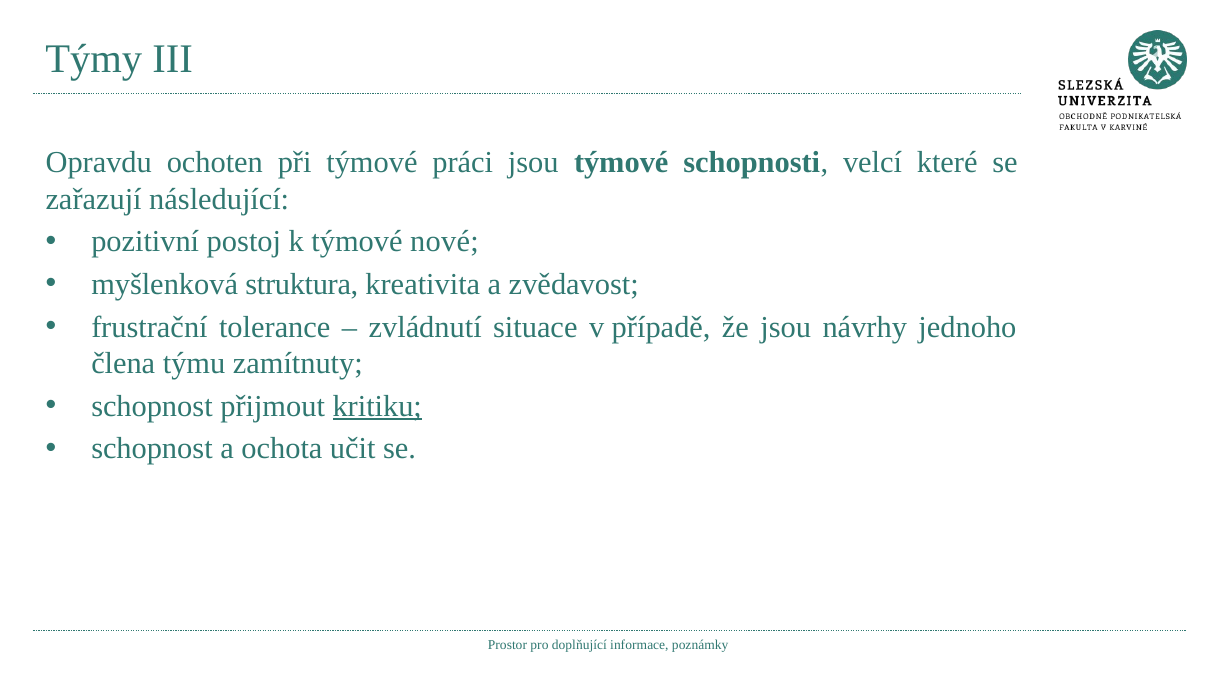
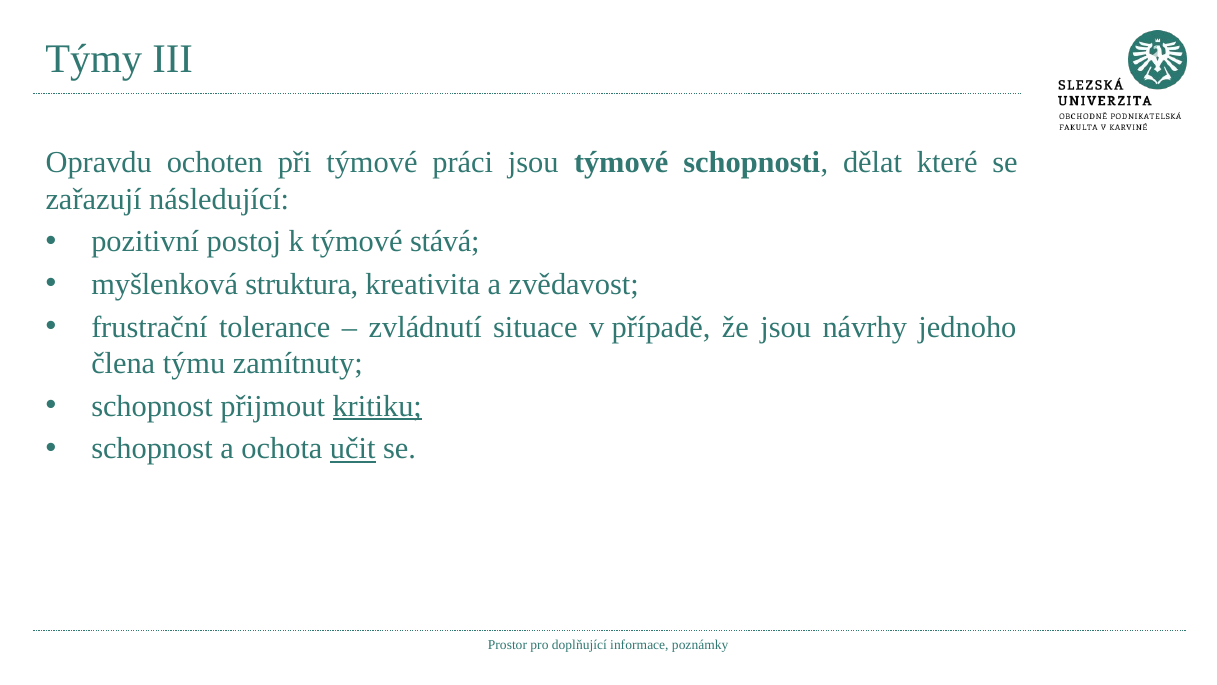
velcí: velcí -> dělat
nové: nové -> stává
učit underline: none -> present
